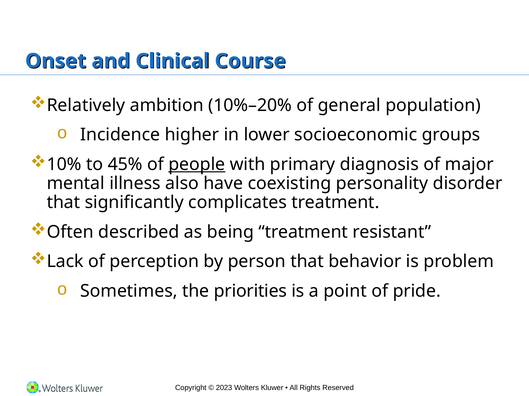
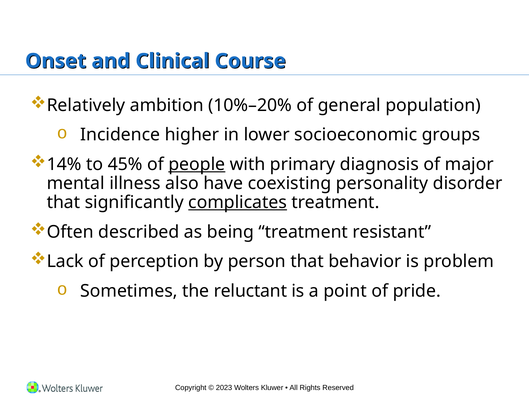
10%: 10% -> 14%
complicates underline: none -> present
priorities: priorities -> reluctant
